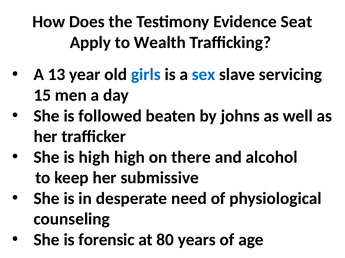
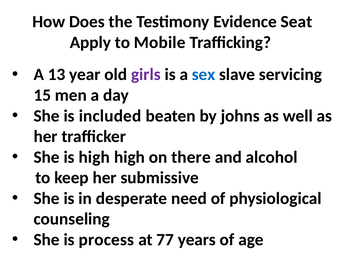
Wealth: Wealth -> Mobile
girls colour: blue -> purple
followed: followed -> included
forensic: forensic -> process
80: 80 -> 77
